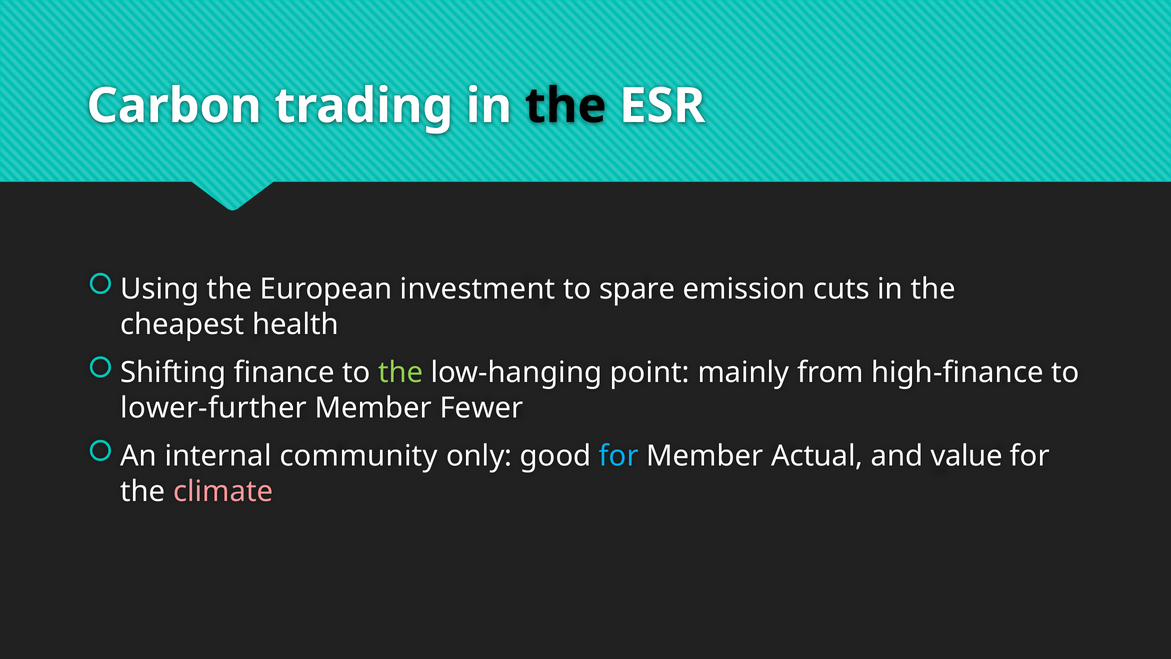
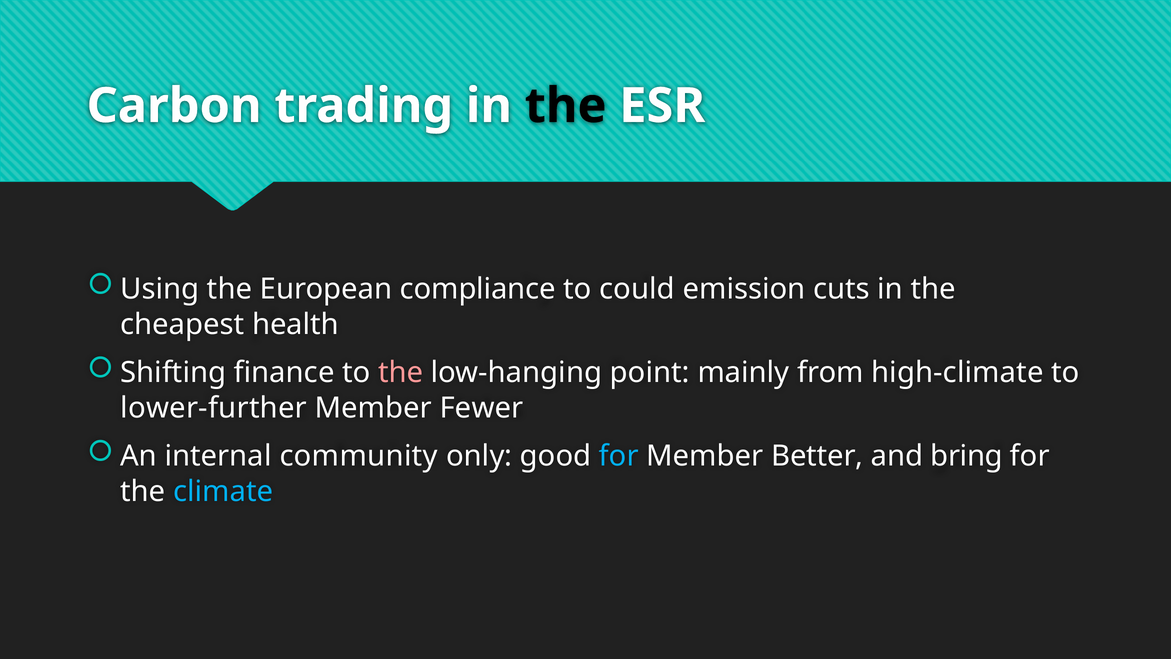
investment: investment -> compliance
spare: spare -> could
the at (401, 373) colour: light green -> pink
high-finance: high-finance -> high-climate
Actual: Actual -> Better
value: value -> bring
climate colour: pink -> light blue
